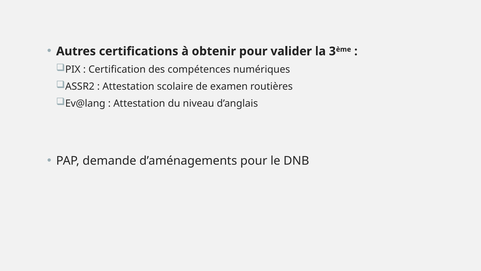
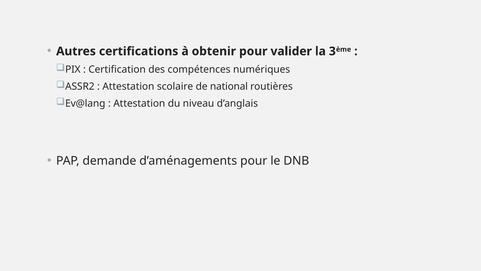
examen: examen -> national
